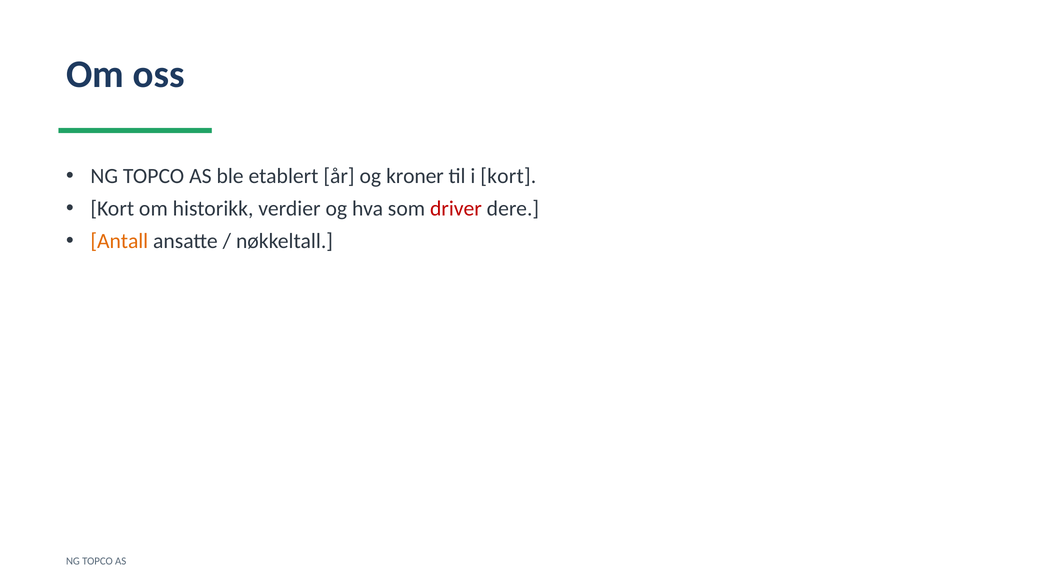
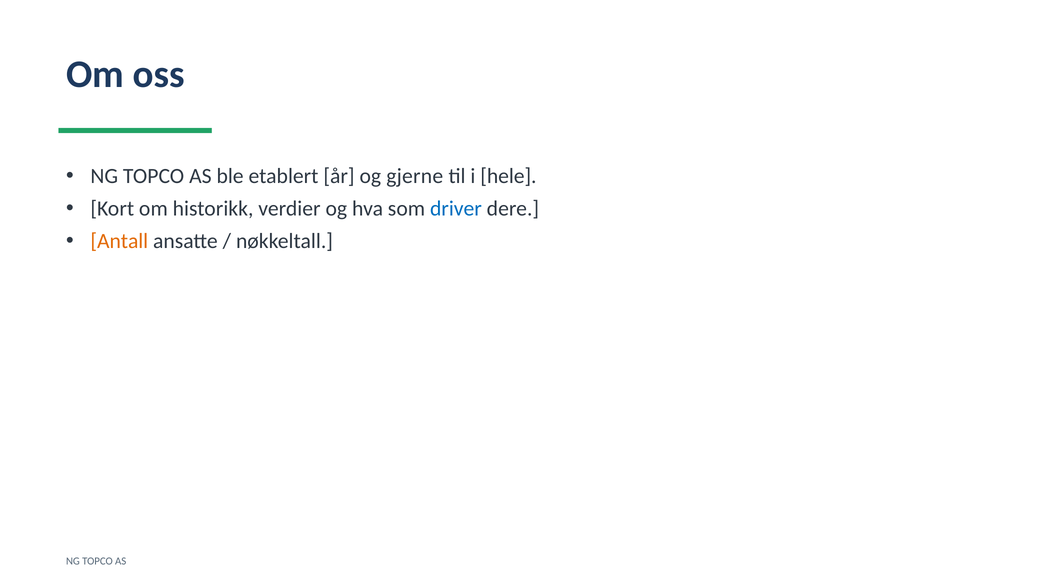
kroner: kroner -> gjerne
i kort: kort -> hele
driver colour: red -> blue
